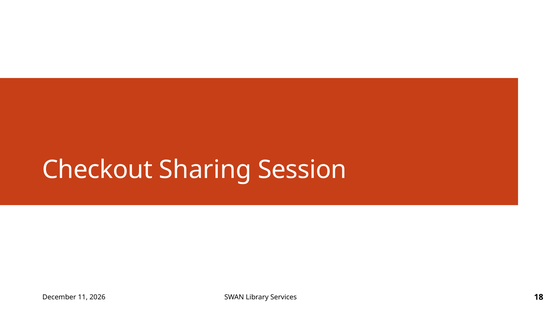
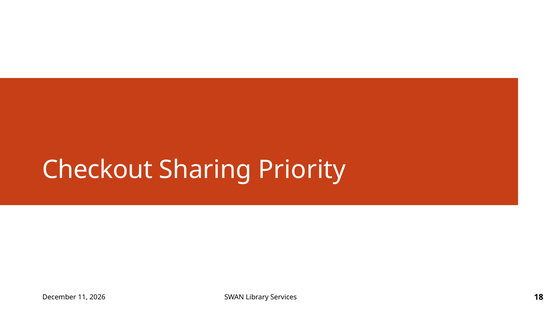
Session: Session -> Priority
